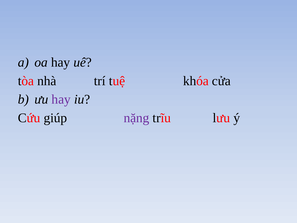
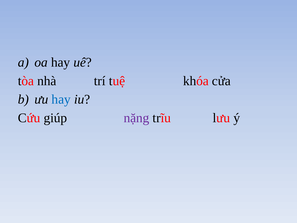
hay at (61, 99) colour: purple -> blue
